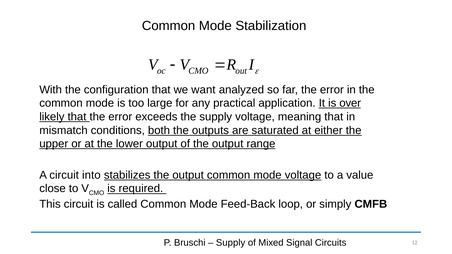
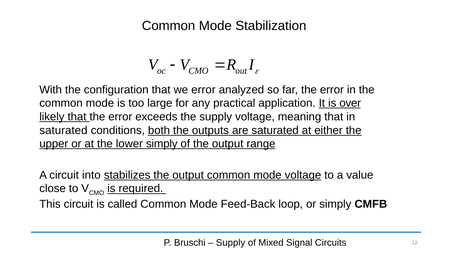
we want: want -> error
mismatch at (64, 130): mismatch -> saturated
lower output: output -> simply
